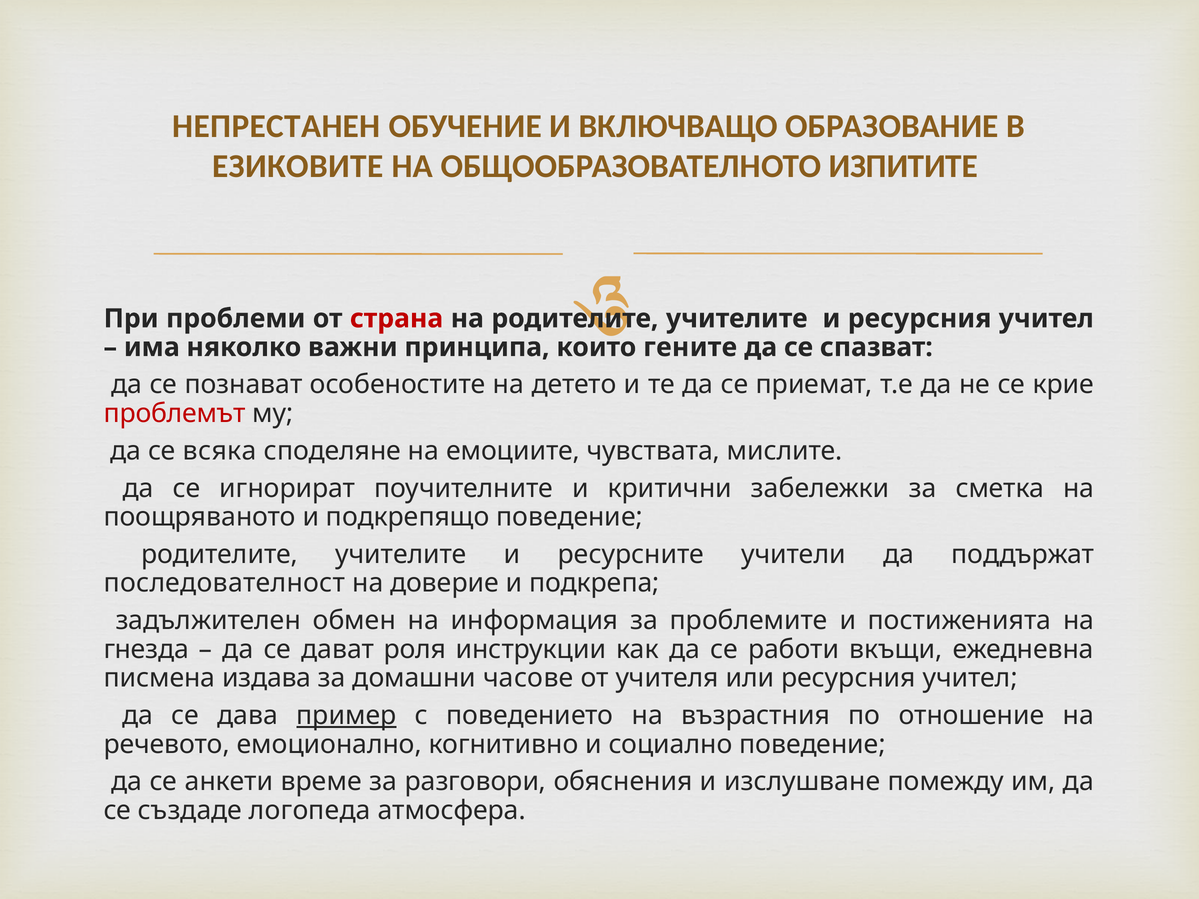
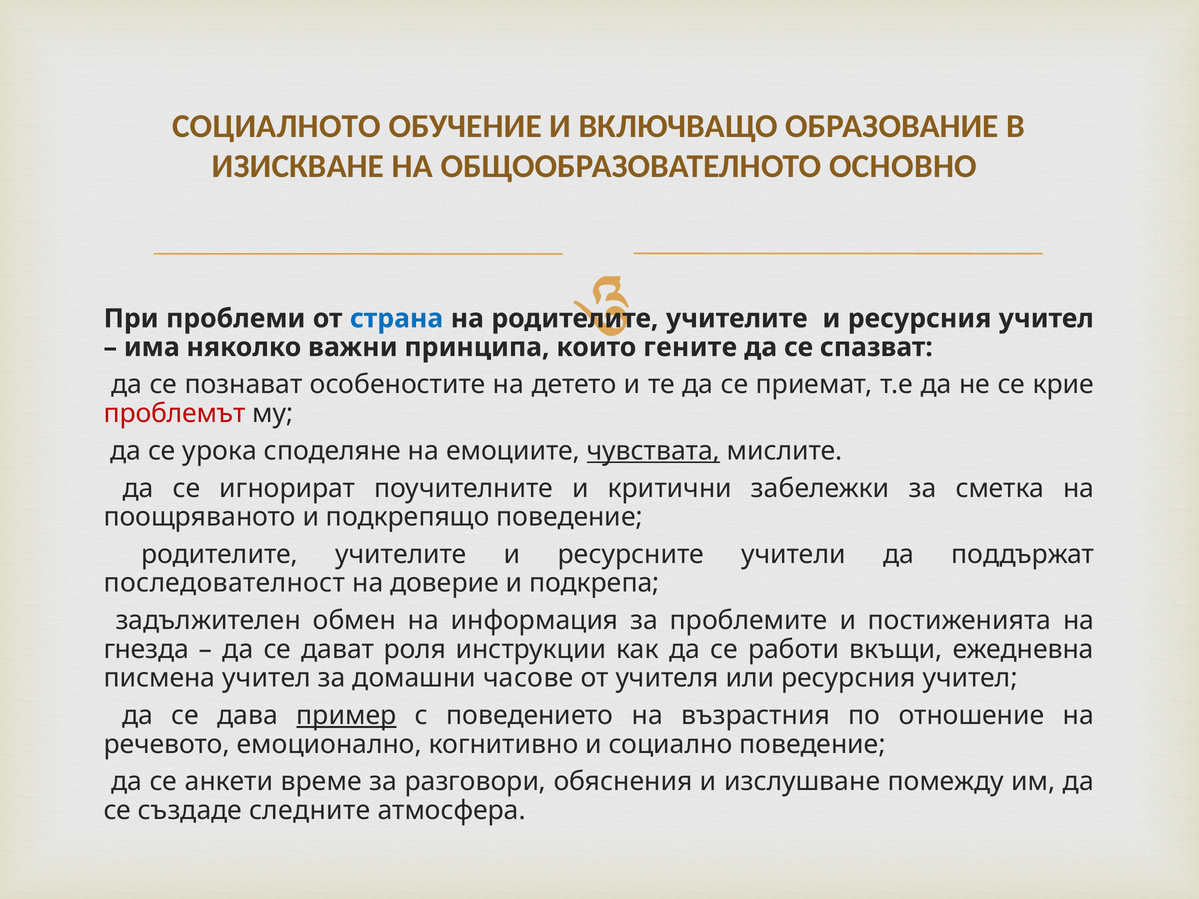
НЕПРЕСТАНЕН: НЕПРЕСТАНЕН -> СОЦИАЛНОТО
ЕЗИКОВИТЕ: ЕЗИКОВИТЕ -> ИЗИСКВАНЕ
ИЗПИТИТЕ: ИЗПИТИТЕ -> ОСНОВНО
страна colour: red -> blue
всяка: всяка -> урока
чувствата underline: none -> present
писмена издава: издава -> учител
логопеда: логопеда -> следните
